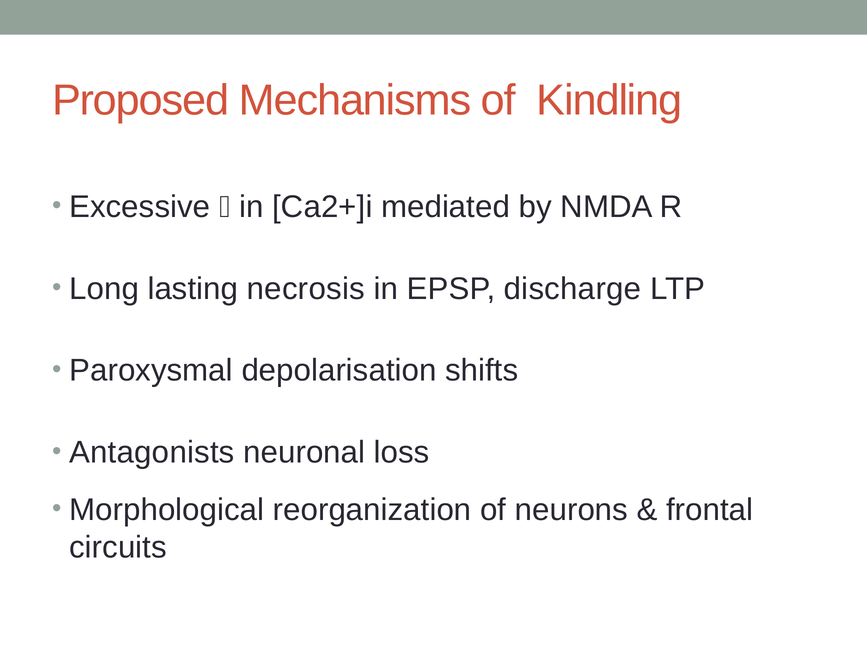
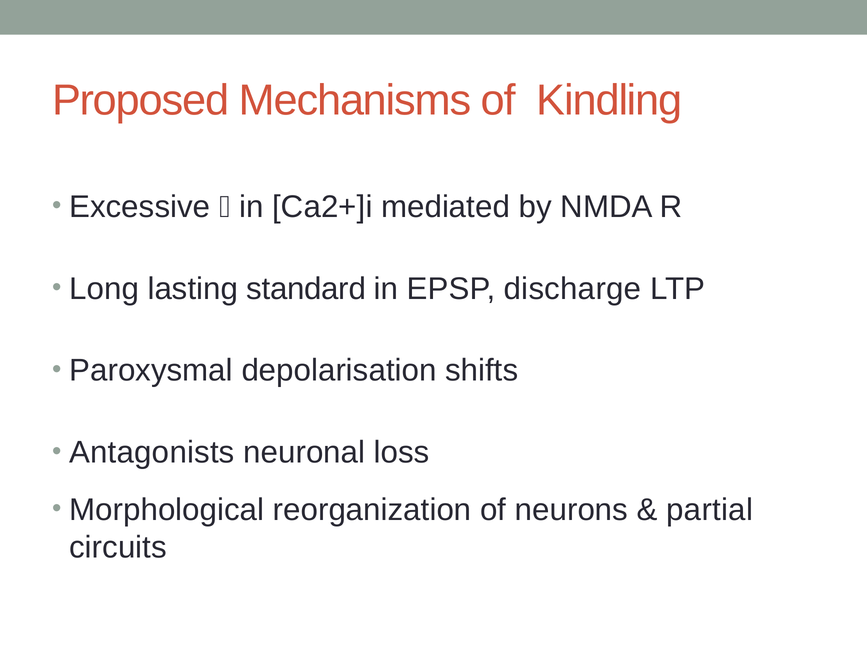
necrosis: necrosis -> standard
frontal: frontal -> partial
